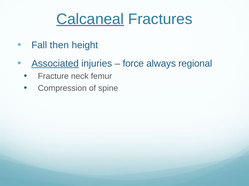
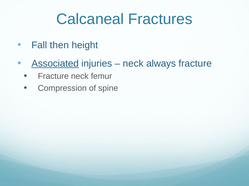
Calcaneal underline: present -> none
force at (133, 64): force -> neck
always regional: regional -> fracture
